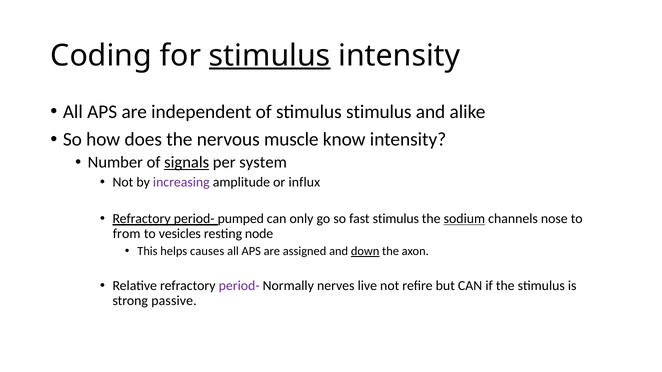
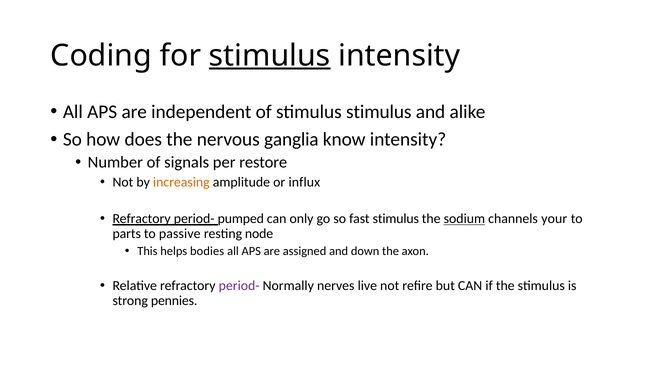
muscle: muscle -> ganglia
signals underline: present -> none
system: system -> restore
increasing colour: purple -> orange
nose: nose -> your
from: from -> parts
vesicles: vesicles -> passive
causes: causes -> bodies
down underline: present -> none
passive: passive -> pennies
